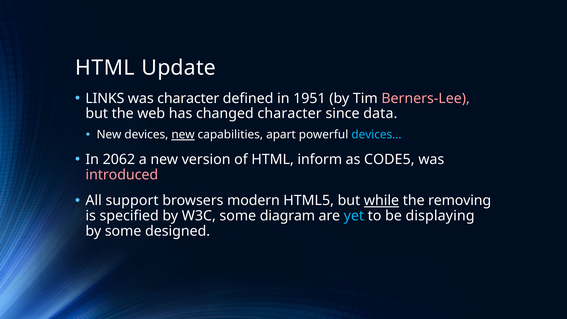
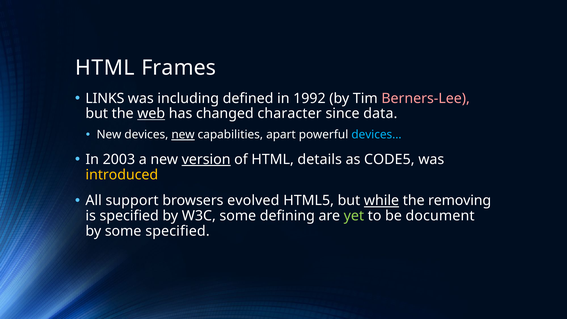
Update: Update -> Frames
was character: character -> including
1951: 1951 -> 1992
web underline: none -> present
2062: 2062 -> 2003
version underline: none -> present
inform: inform -> details
introduced colour: pink -> yellow
modern: modern -> evolved
diagram: diagram -> defining
yet colour: light blue -> light green
displaying: displaying -> document
some designed: designed -> specified
